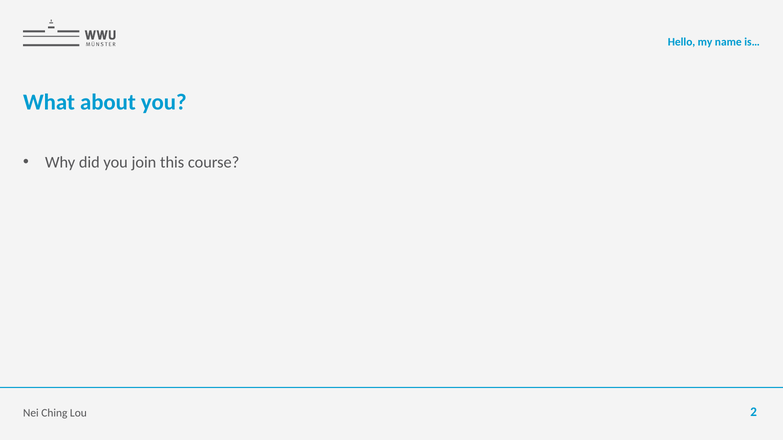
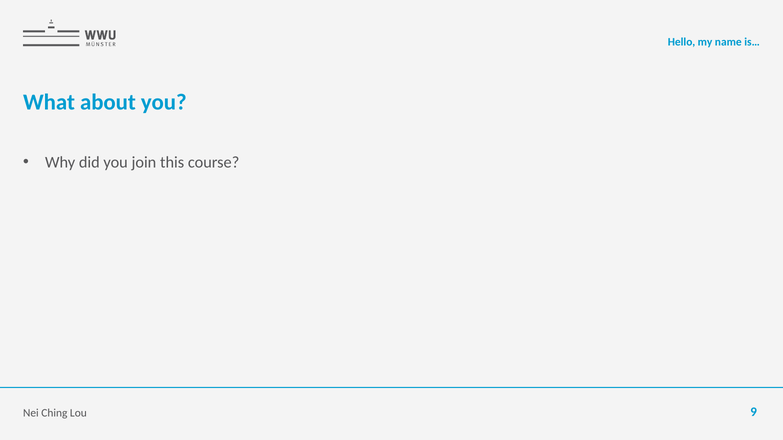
2: 2 -> 9
